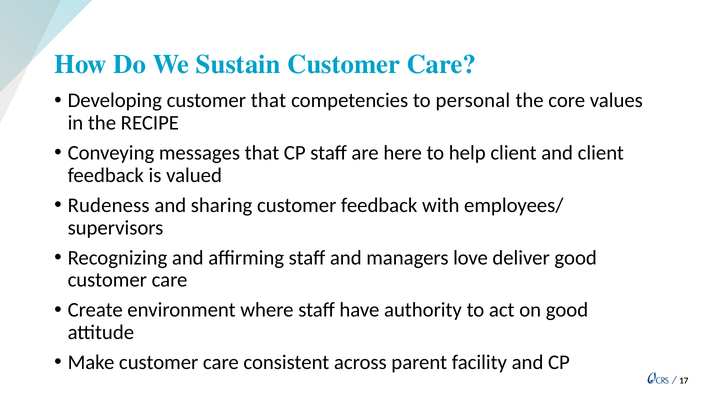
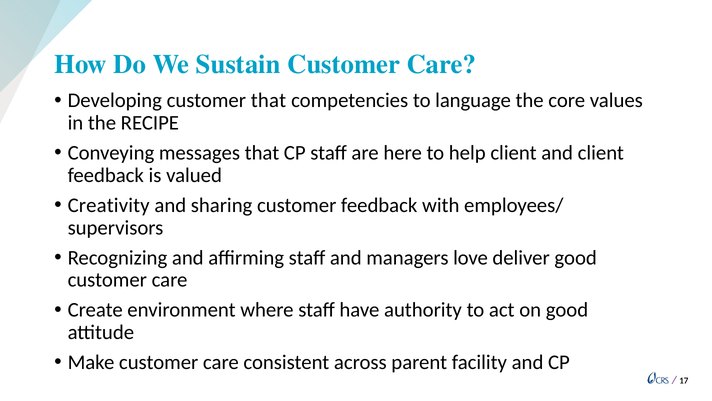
personal: personal -> language
Rudeness: Rudeness -> Creativity
